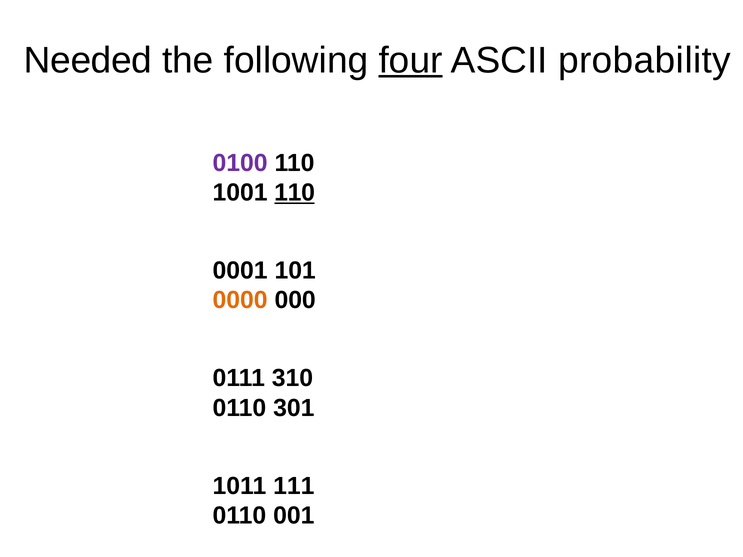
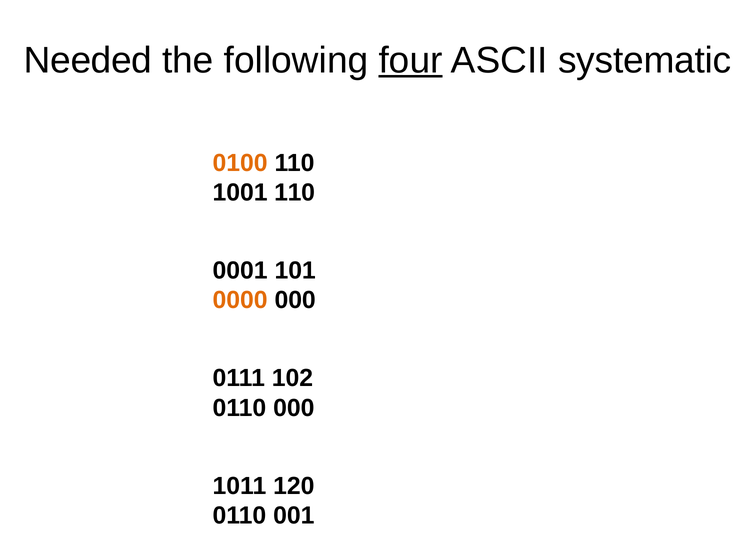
probability: probability -> systematic
0100 colour: purple -> orange
110 at (295, 193) underline: present -> none
310: 310 -> 102
0110 301: 301 -> 000
111: 111 -> 120
